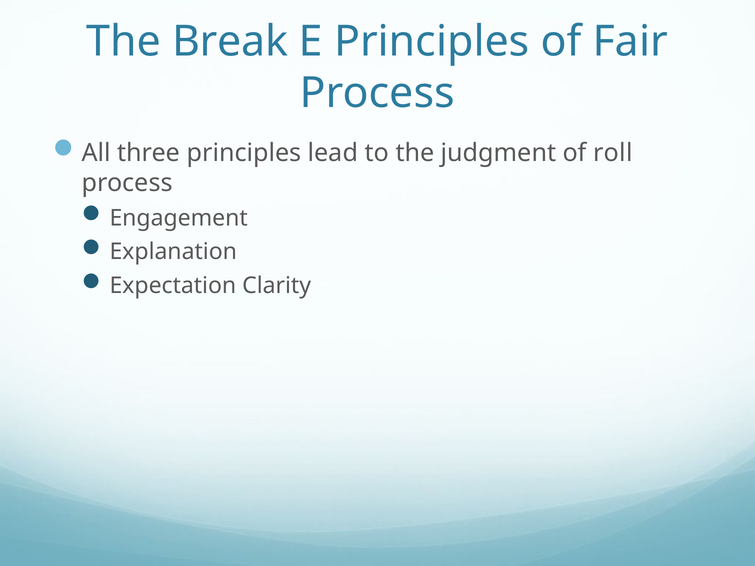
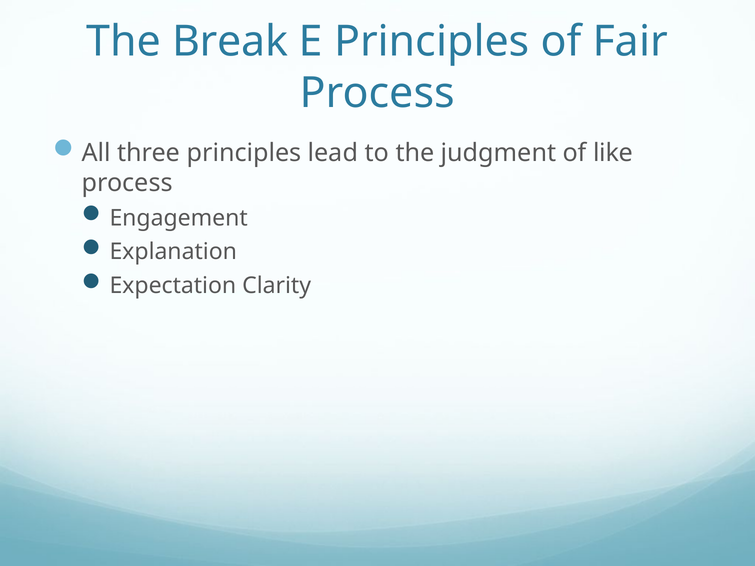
roll: roll -> like
